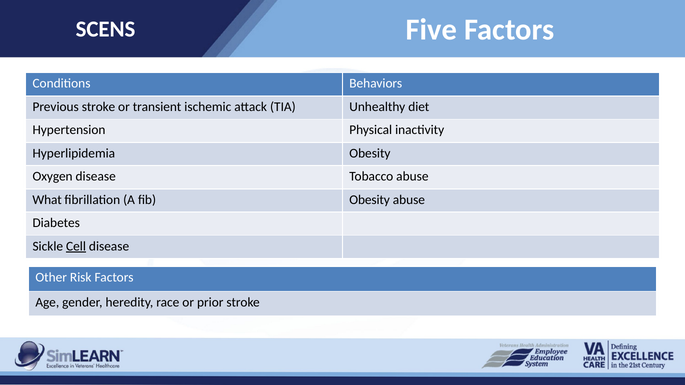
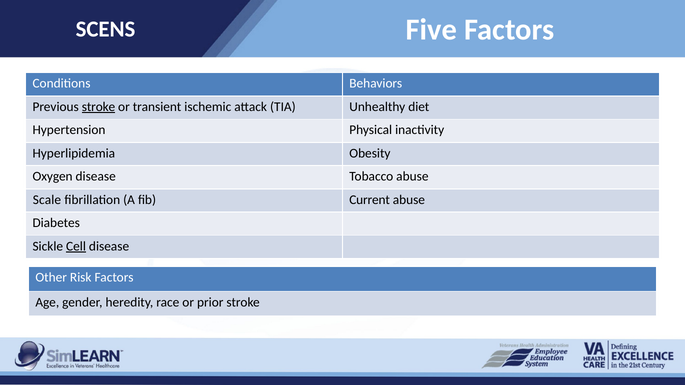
stroke at (99, 107) underline: none -> present
What: What -> Scale
fib Obesity: Obesity -> Current
